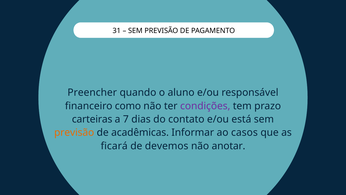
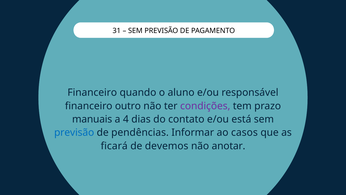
Preencher at (92, 92): Preencher -> Financeiro
como: como -> outro
carteiras: carteiras -> manuais
7: 7 -> 4
previsão at (74, 132) colour: orange -> blue
acadêmicas: acadêmicas -> pendências
